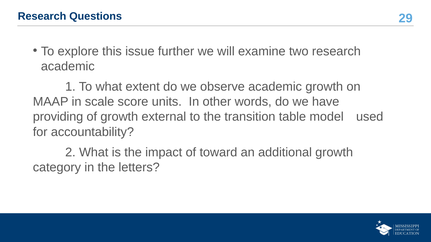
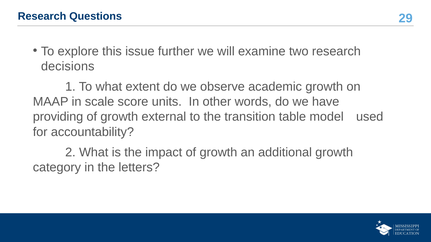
academic at (68, 66): academic -> decisions
impact of toward: toward -> growth
